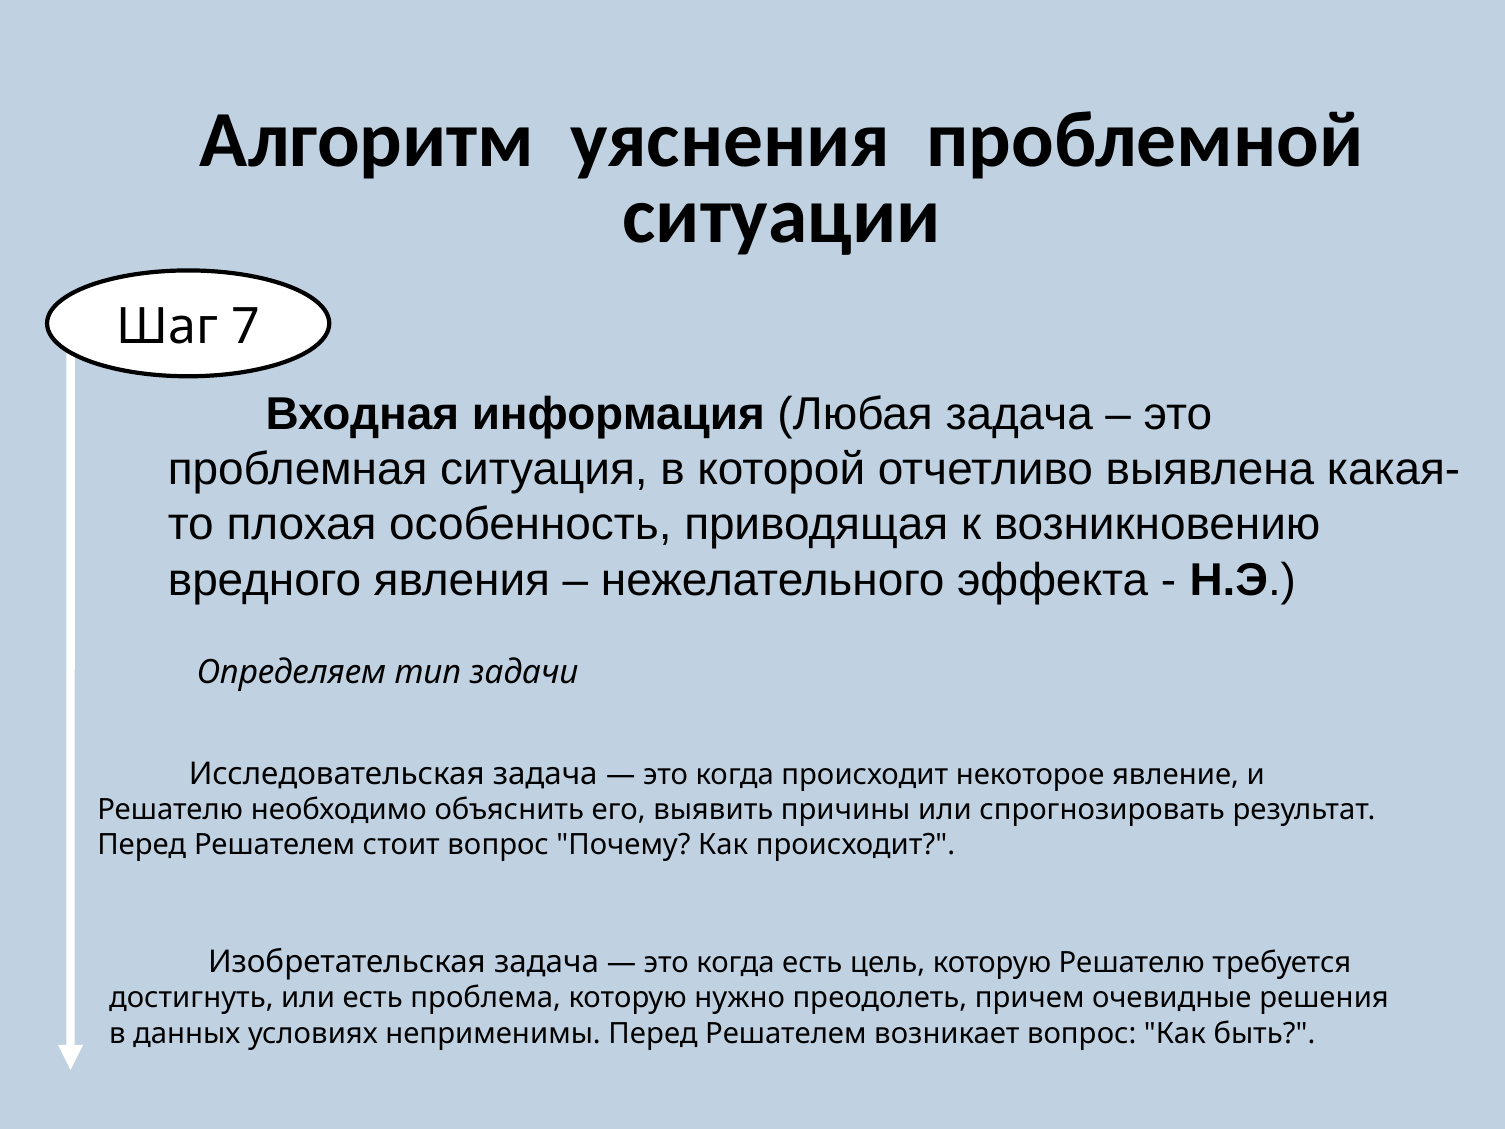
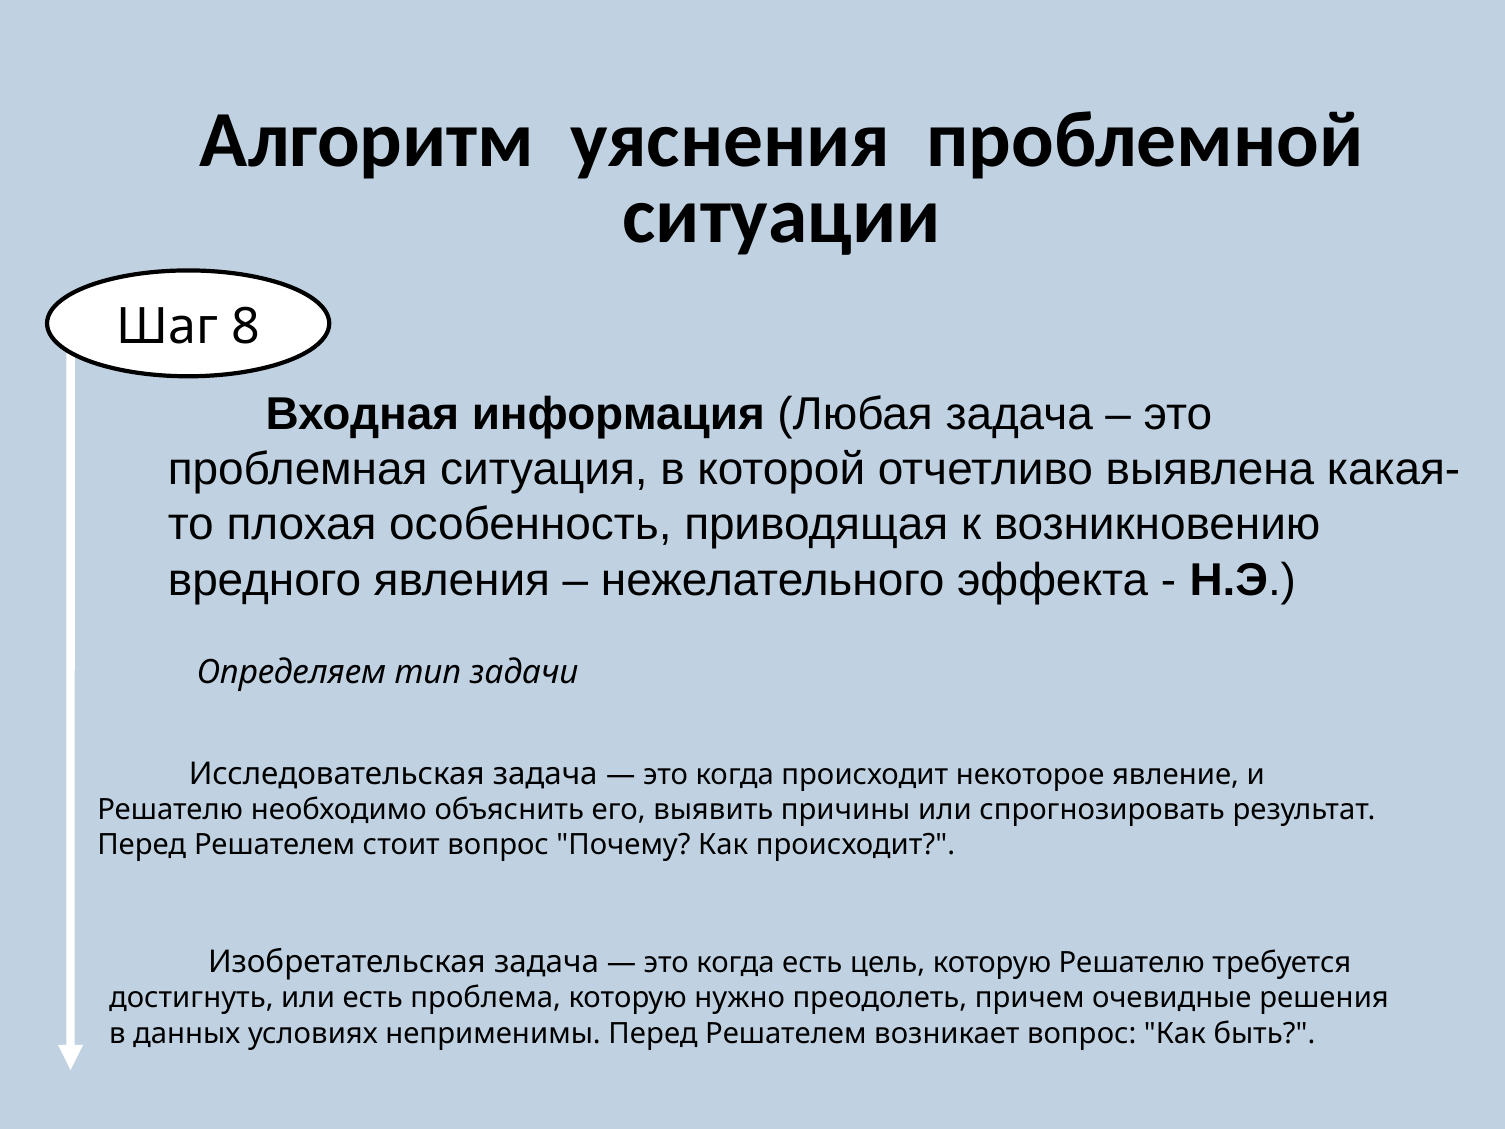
7: 7 -> 8
